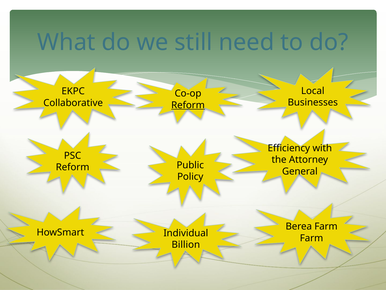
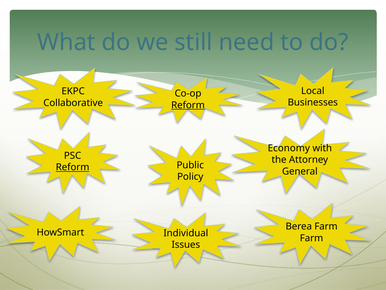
Efficiency: Efficiency -> Economy
Reform at (73, 167) underline: none -> present
Billion: Billion -> Issues
